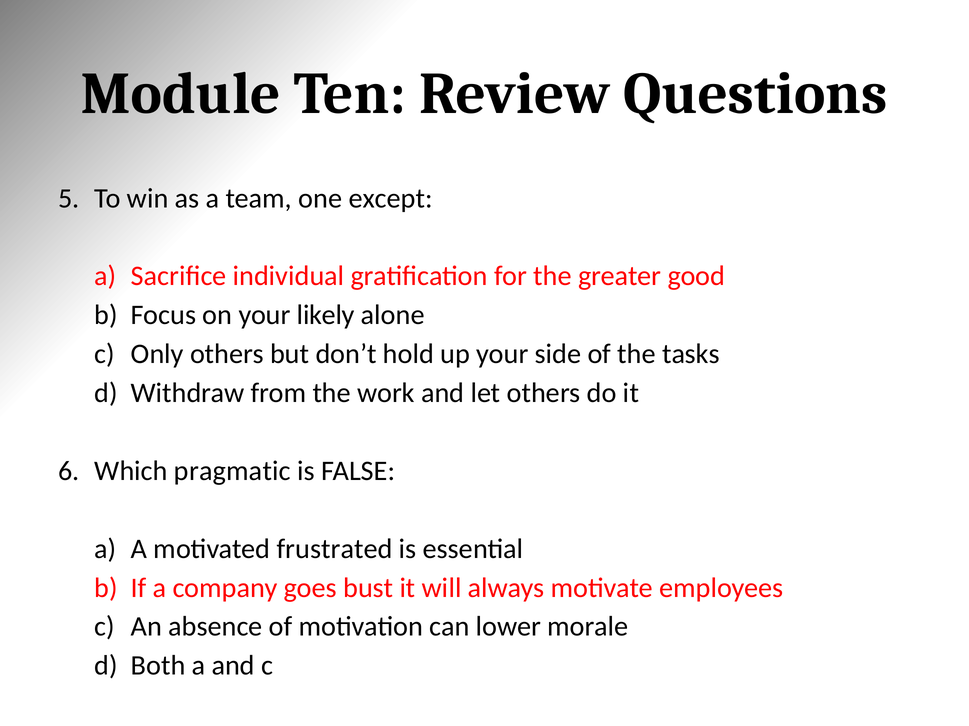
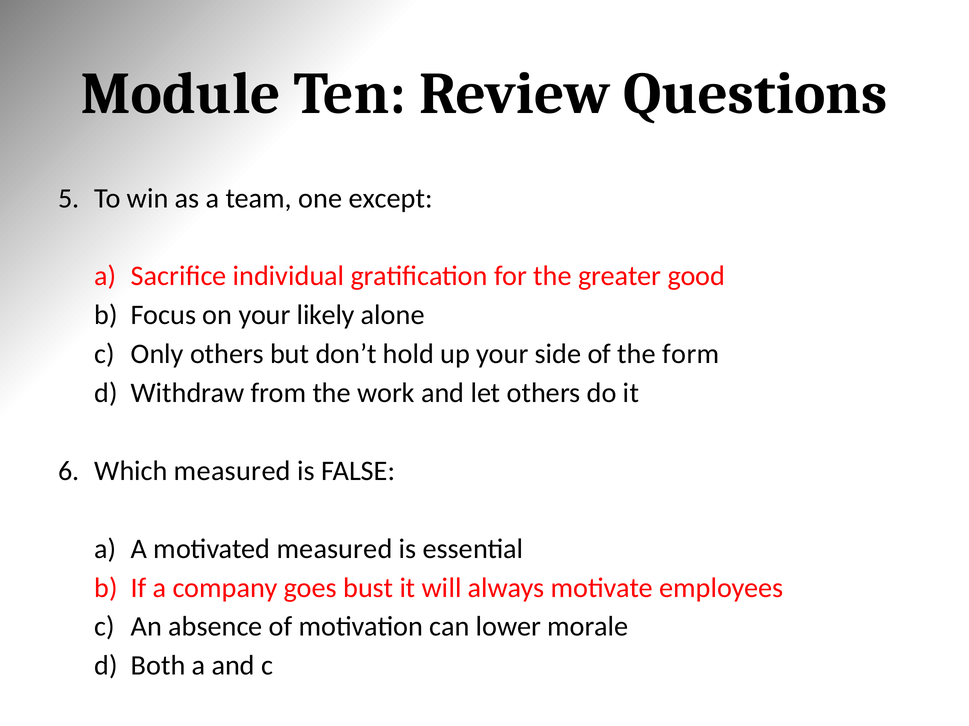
tasks: tasks -> form
Which pragmatic: pragmatic -> measured
motivated frustrated: frustrated -> measured
